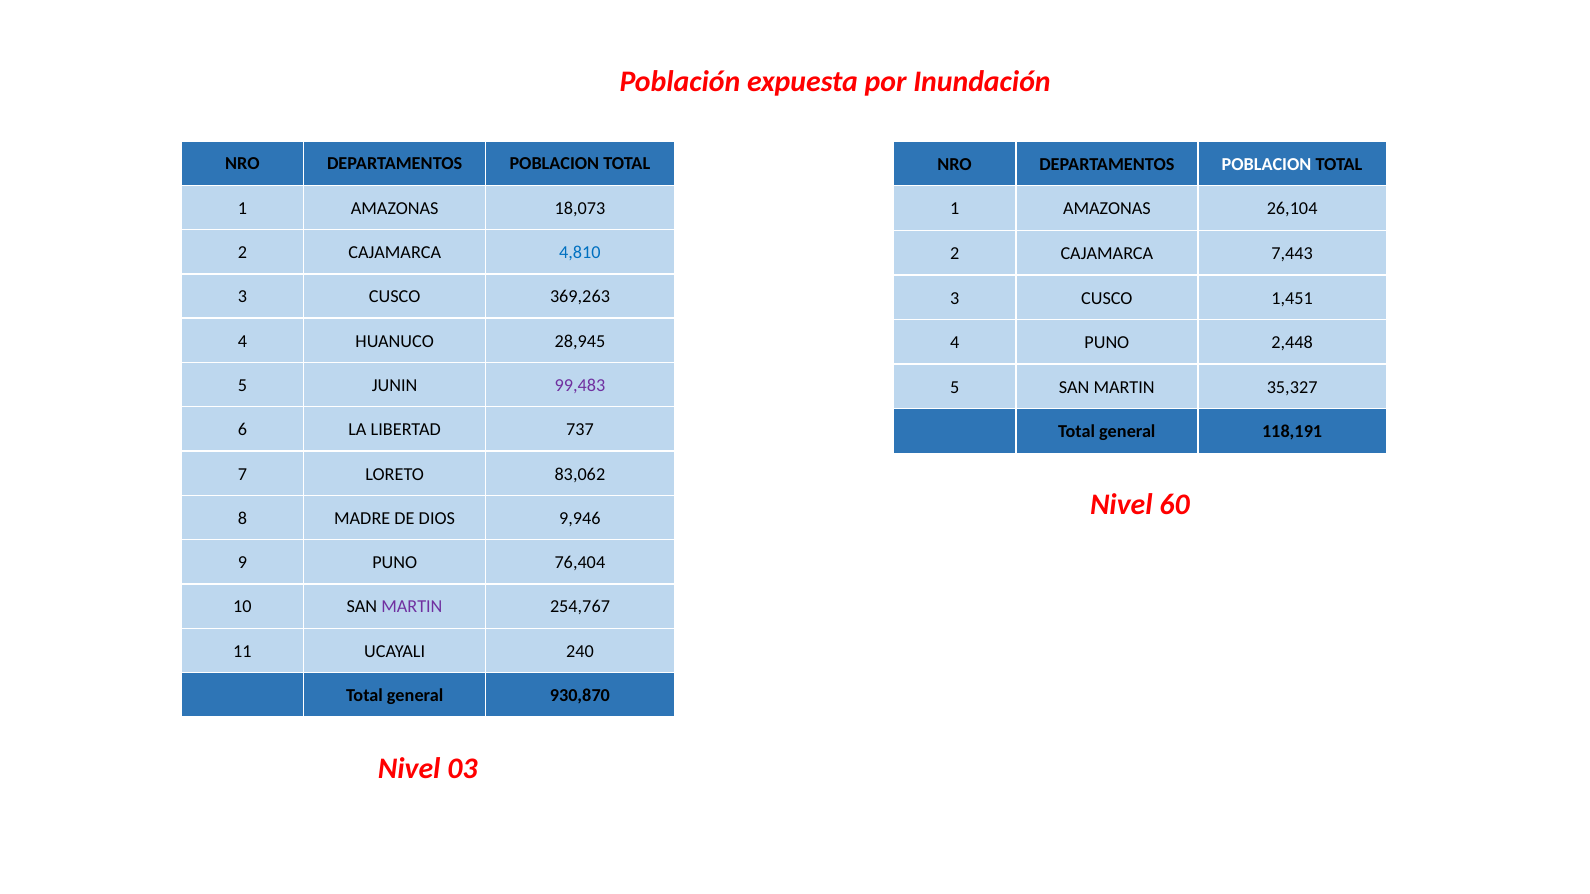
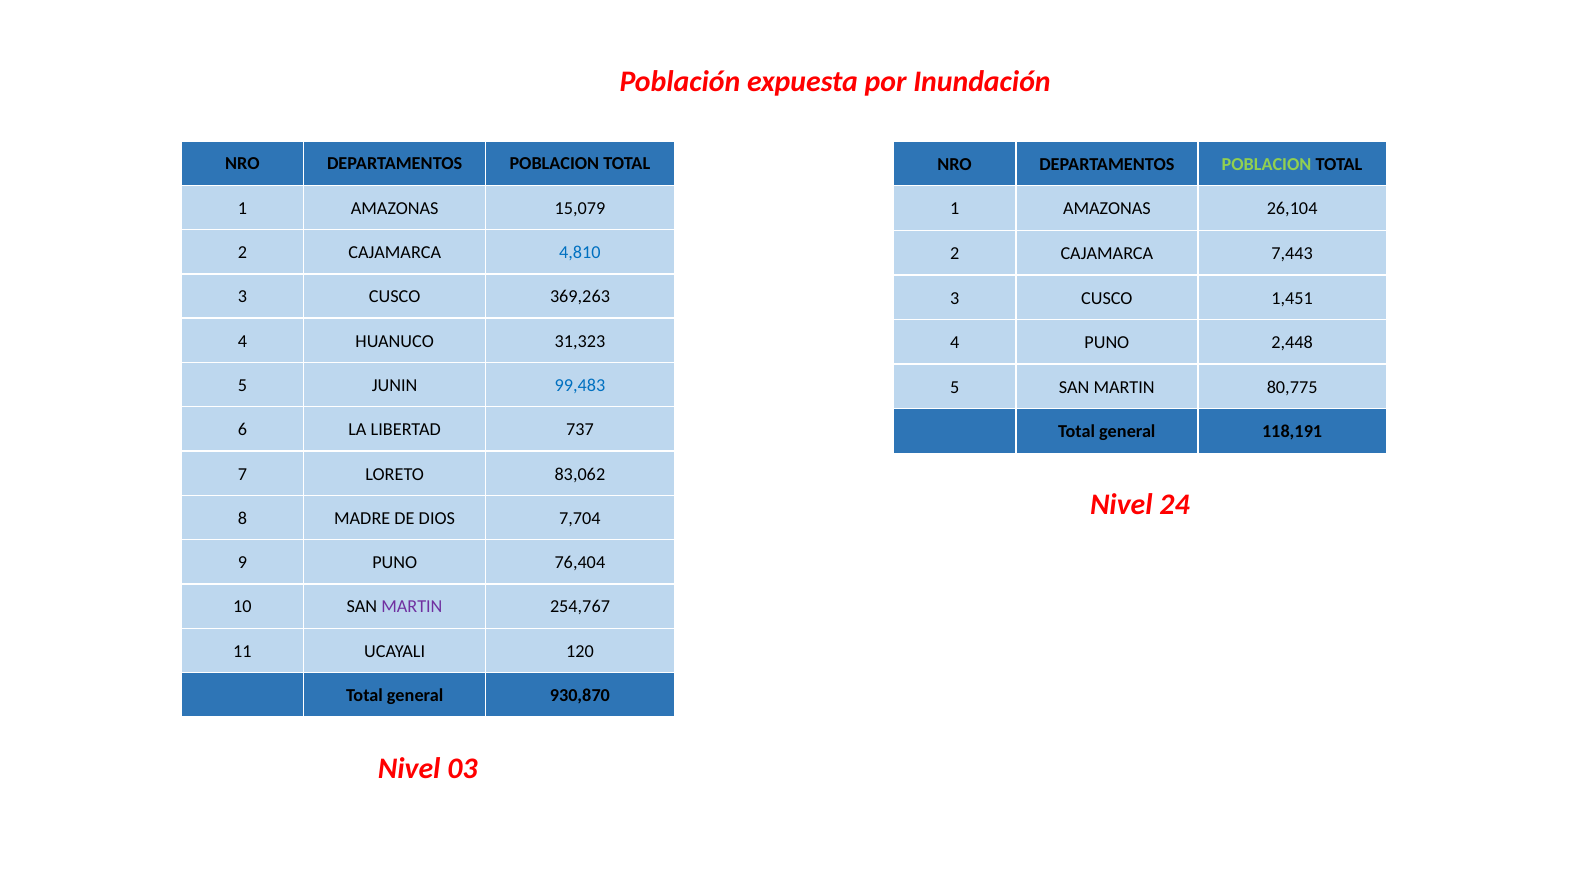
POBLACION at (1267, 164) colour: white -> light green
18,073: 18,073 -> 15,079
28,945: 28,945 -> 31,323
99,483 colour: purple -> blue
35,327: 35,327 -> 80,775
60: 60 -> 24
9,946: 9,946 -> 7,704
240: 240 -> 120
